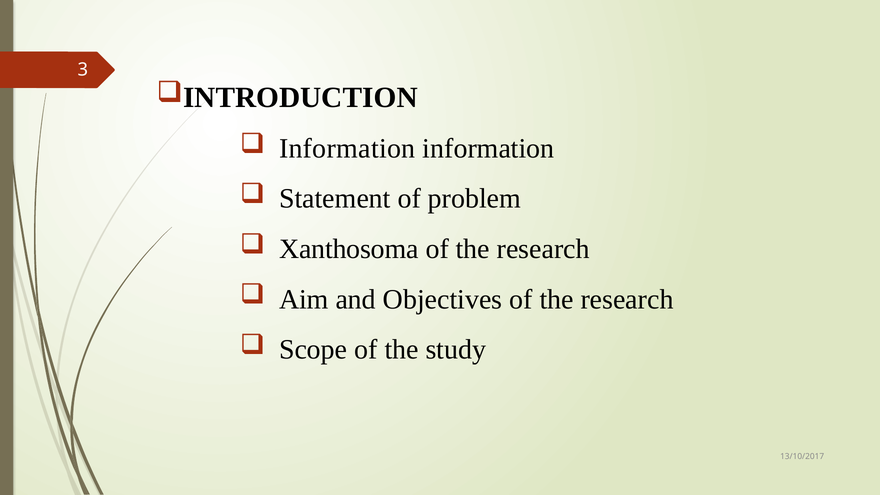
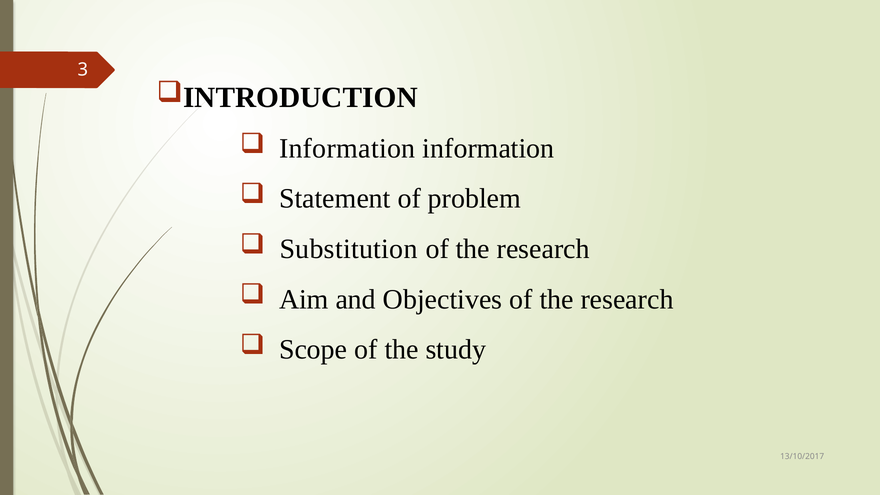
Xanthosoma: Xanthosoma -> Substitution
